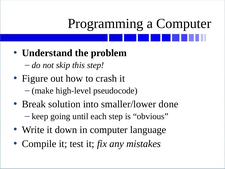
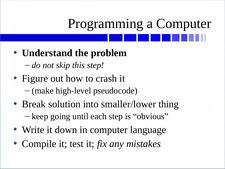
done: done -> thing
